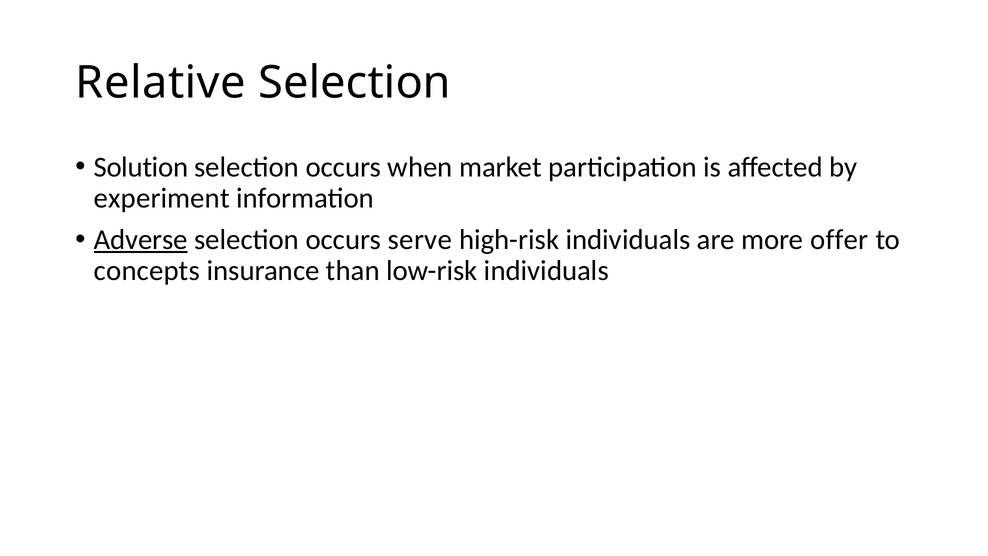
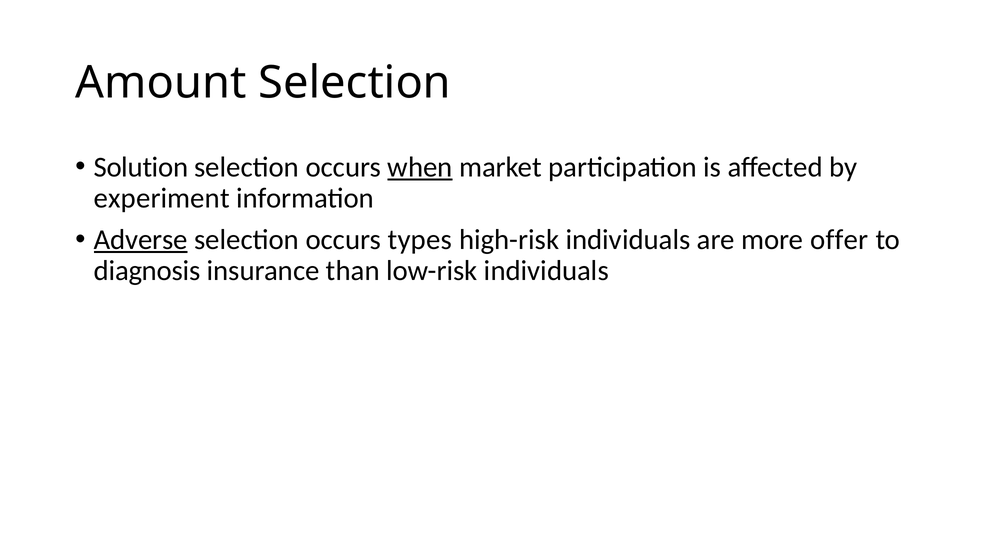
Relative: Relative -> Amount
when underline: none -> present
serve: serve -> types
concepts: concepts -> diagnosis
